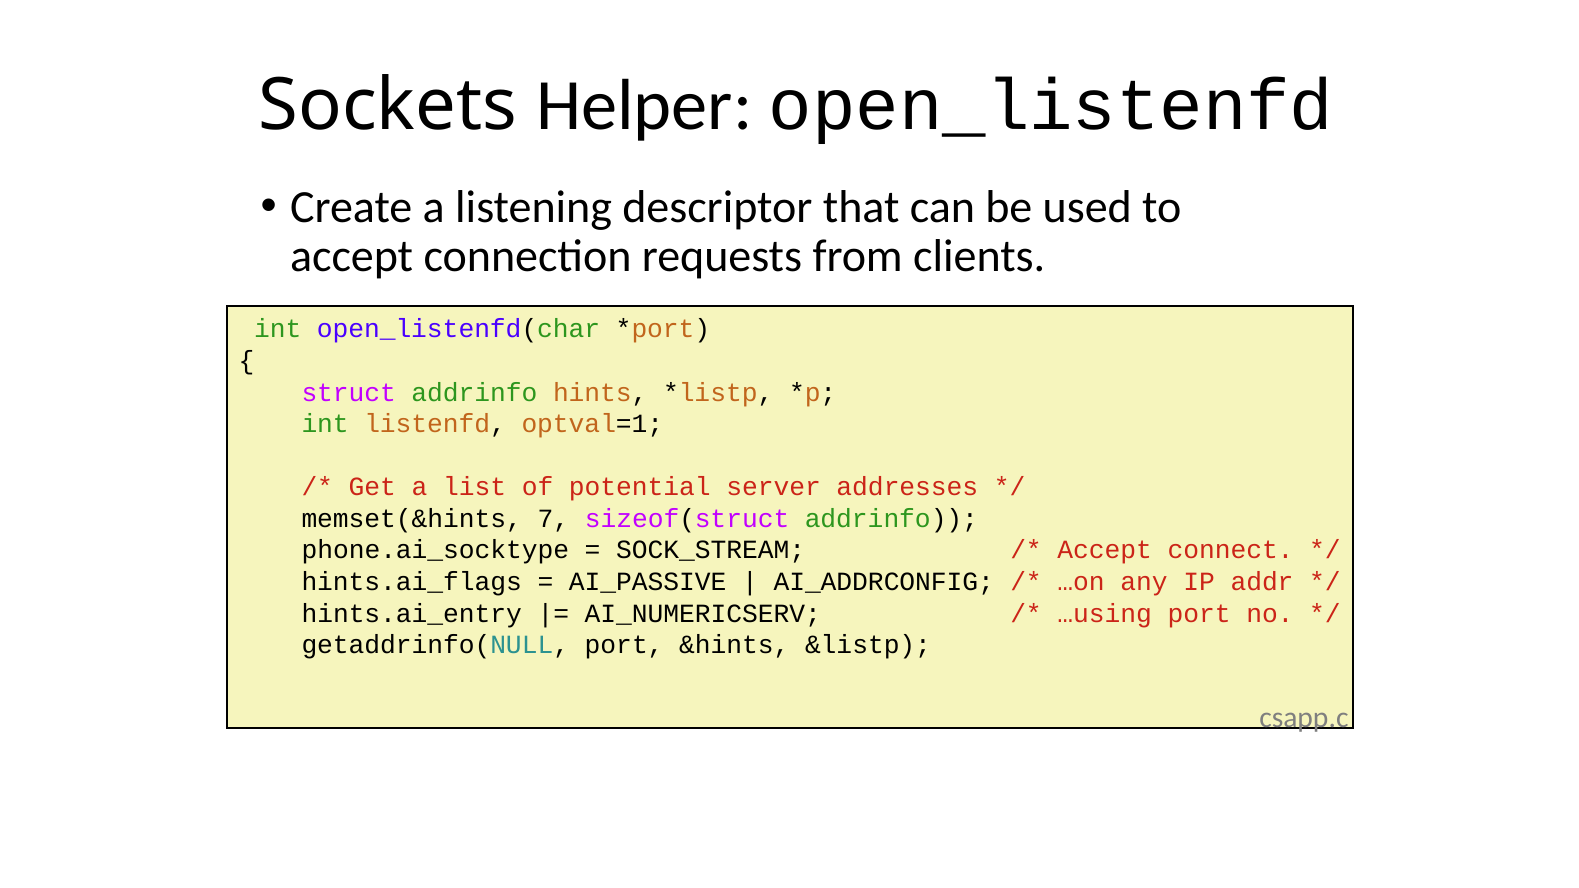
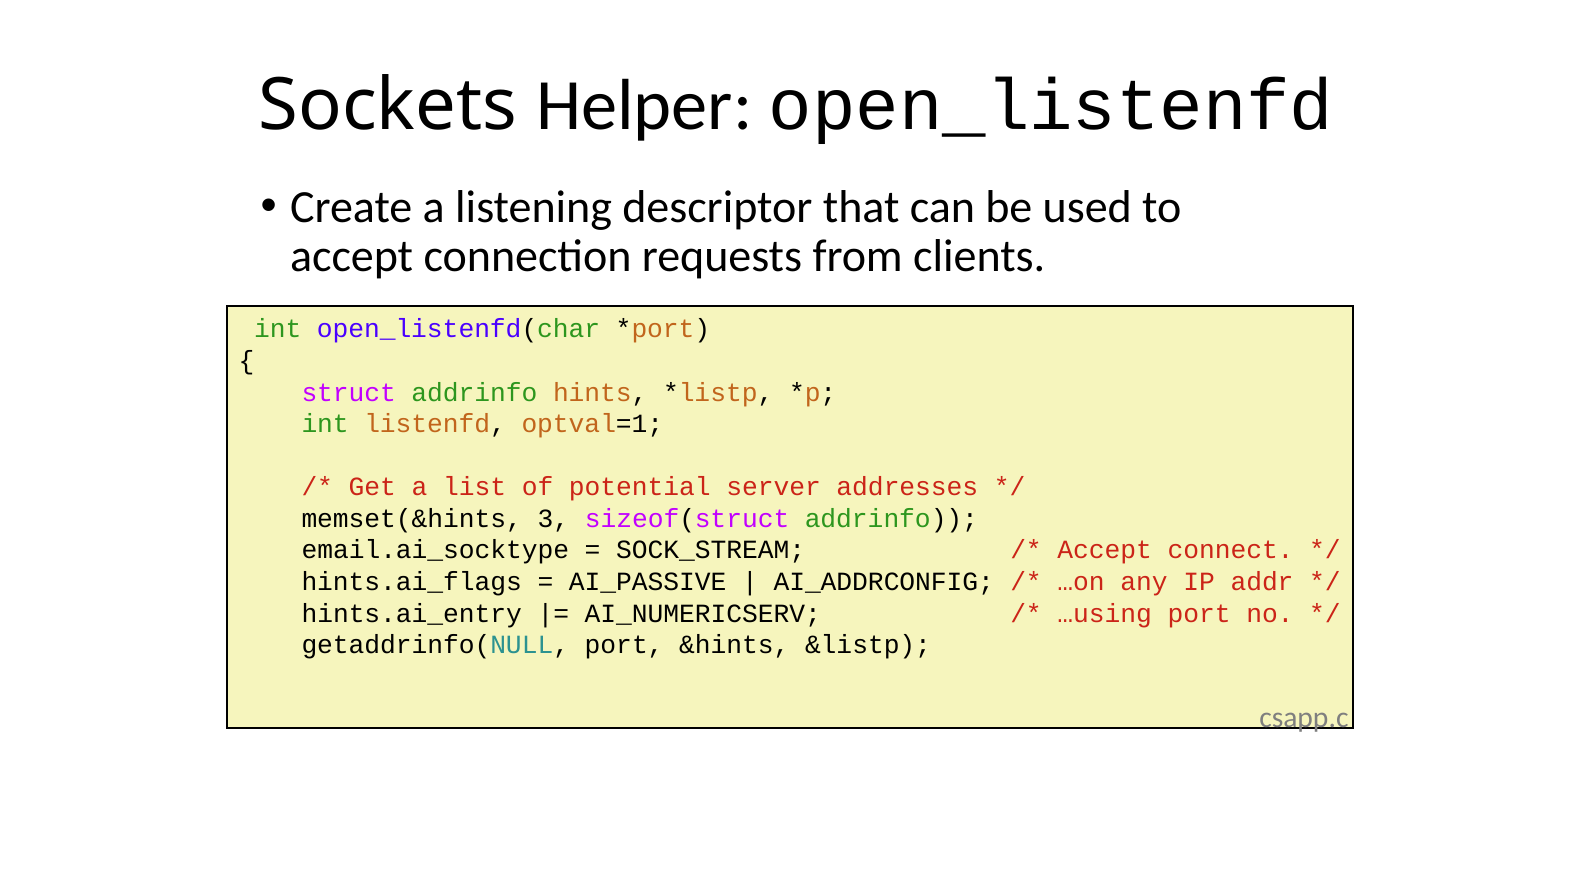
7: 7 -> 3
phone.ai_socktype: phone.ai_socktype -> email.ai_socktype
